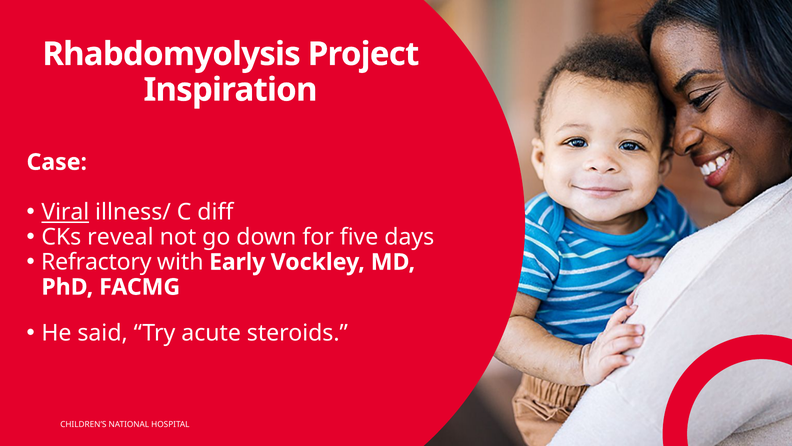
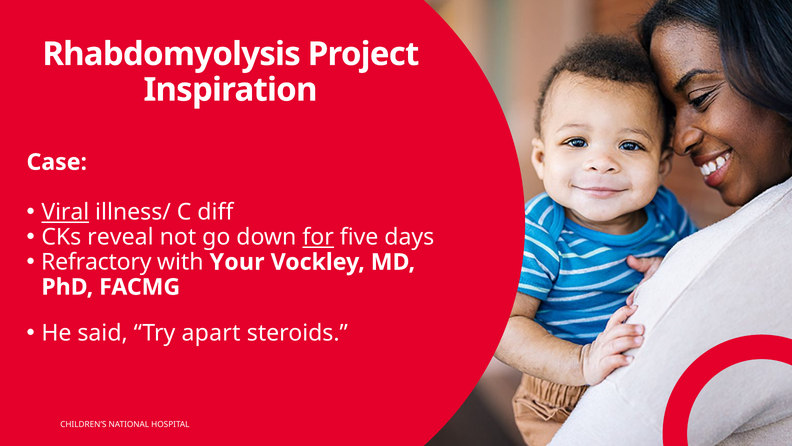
for underline: none -> present
Early: Early -> Your
acute: acute -> apart
